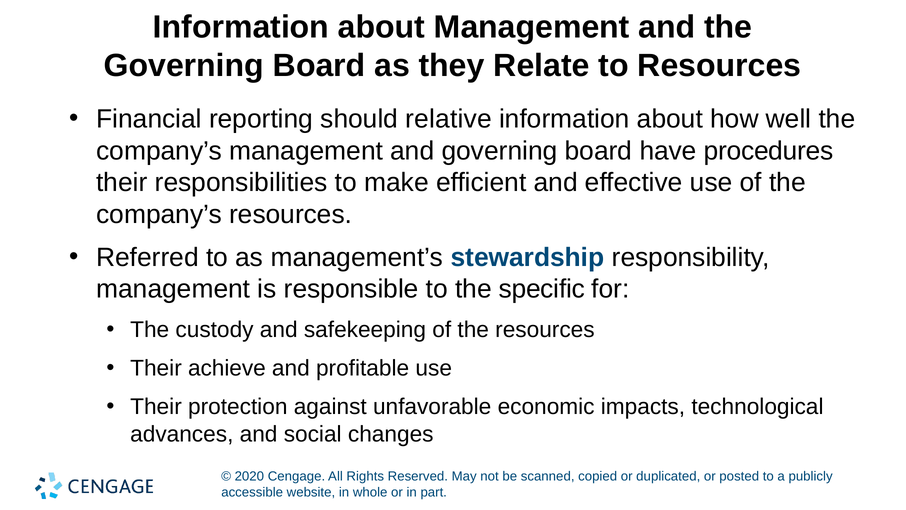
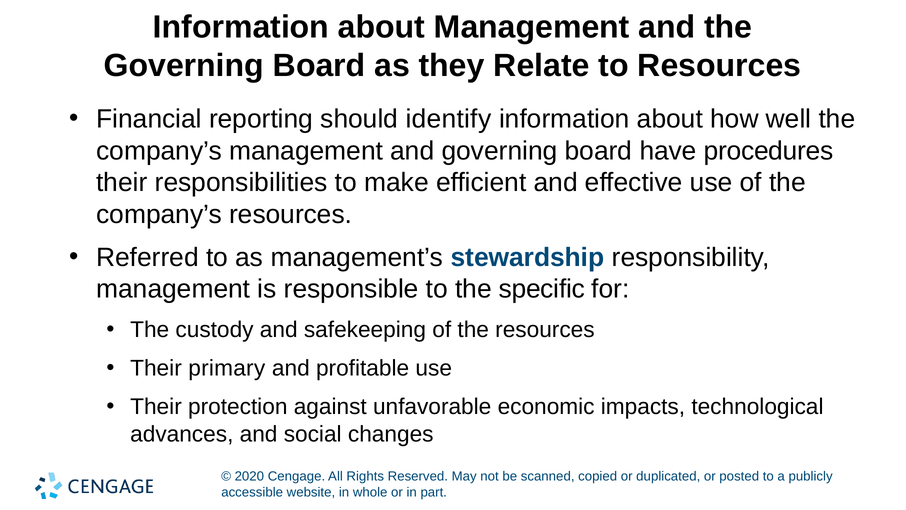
relative: relative -> identify
achieve: achieve -> primary
